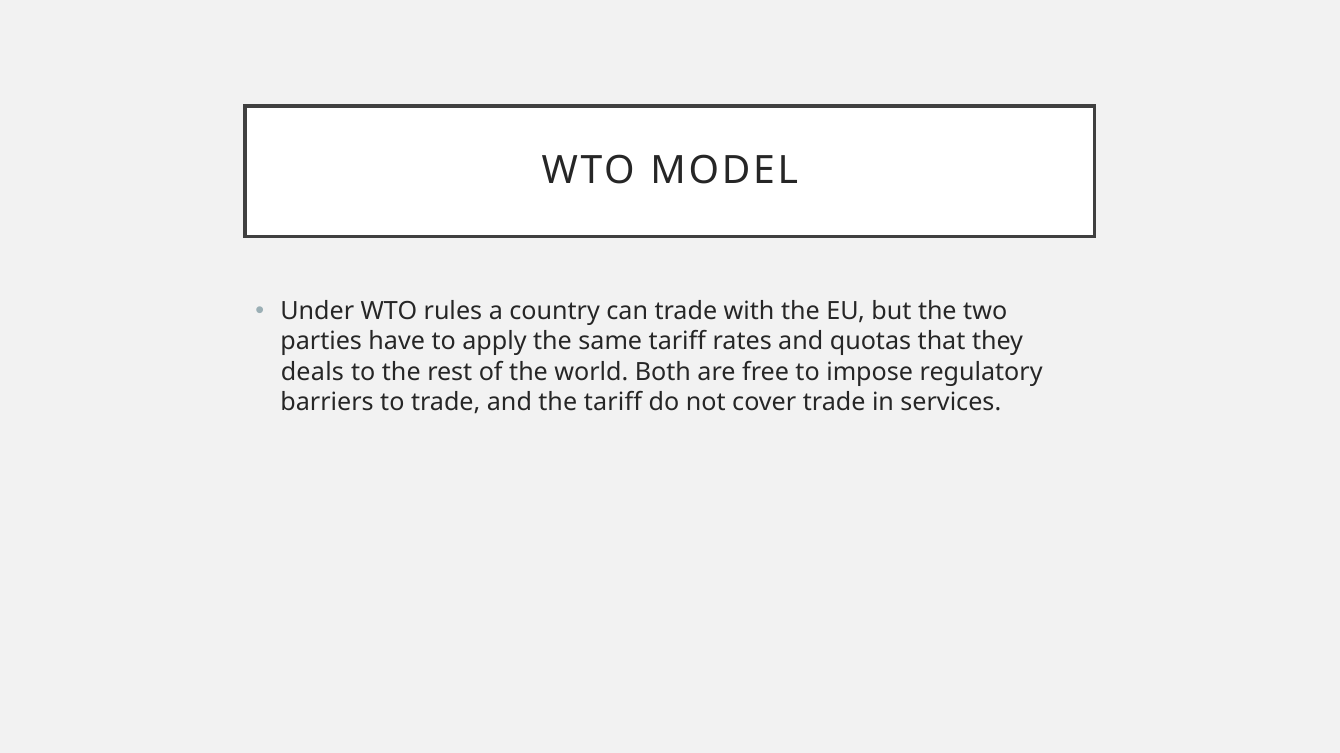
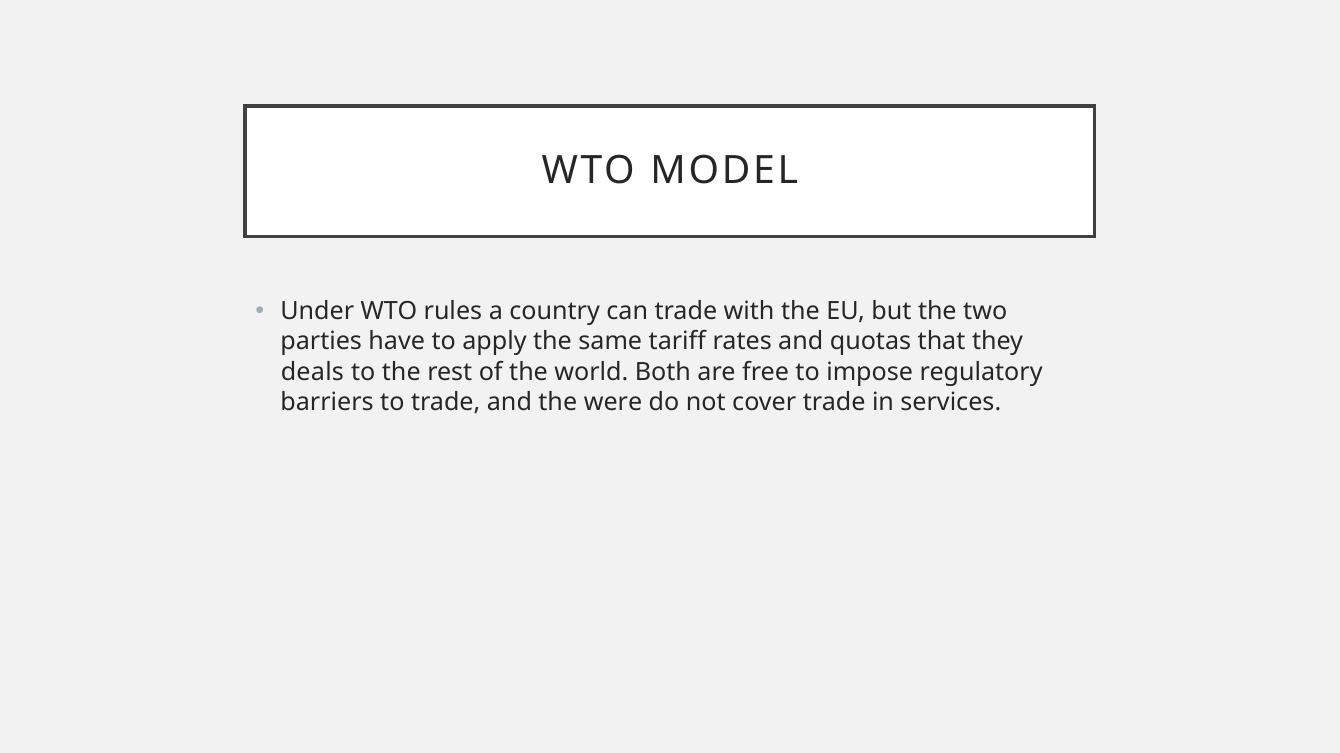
the tariff: tariff -> were
